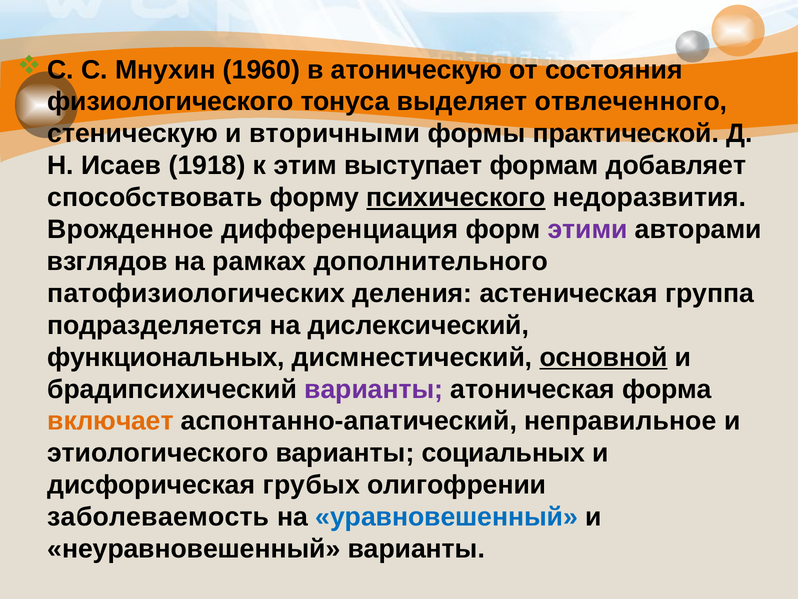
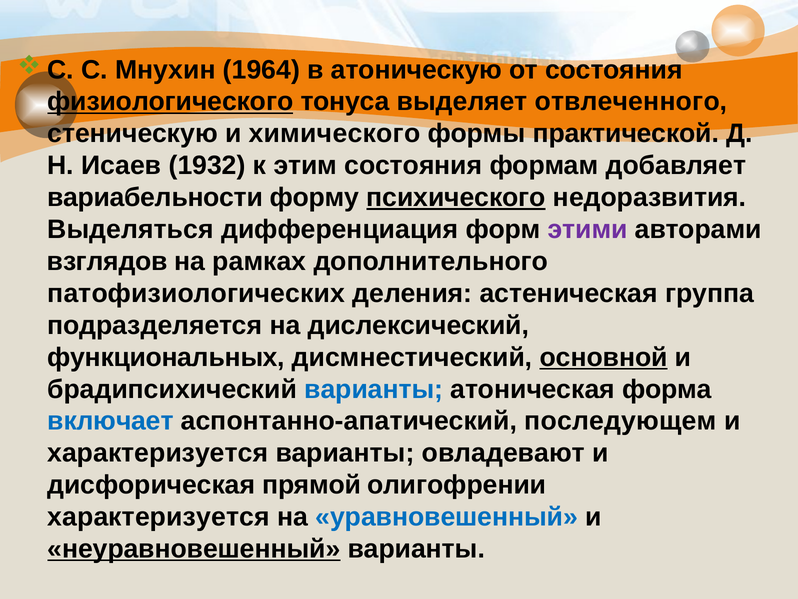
1960: 1960 -> 1964
физиологического underline: none -> present
вторичными: вторичными -> химического
1918: 1918 -> 1932
этим выступает: выступает -> состояния
способствовать: способствовать -> вариабельности
Врожденное: Врожденное -> Выделяться
варианты at (374, 389) colour: purple -> blue
включает colour: orange -> blue
неправильное: неправильное -> последующем
этиологического at (158, 453): этиологического -> характеризуется
социальных: социальных -> овладевают
грубых: грубых -> прямой
заболеваемость at (158, 517): заболеваемость -> характеризуется
неуравновешенный underline: none -> present
